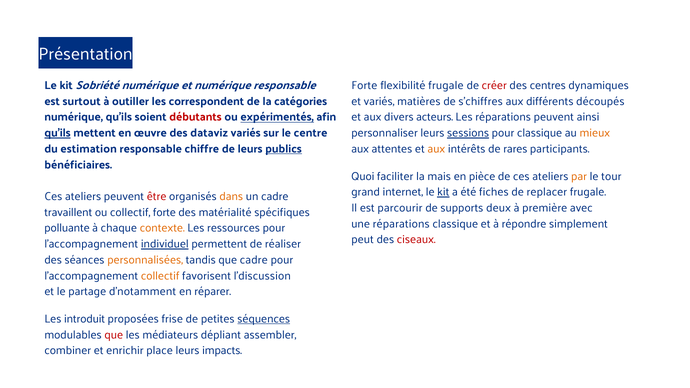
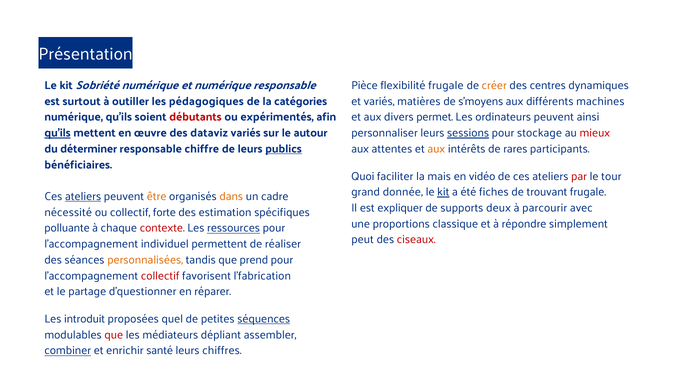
Forte at (364, 85): Forte -> Pièce
créer colour: red -> orange
correspondent: correspondent -> pédagogiques
s'chiffres: s'chiffres -> s'moyens
découpés: découpés -> machines
expérimentés underline: present -> none
acteurs: acteurs -> permet
Les réparations: réparations -> ordinateurs
centre: centre -> autour
pour classique: classique -> stockage
mieux colour: orange -> red
estimation: estimation -> déterminer
pièce: pièce -> vidéo
par colour: orange -> red
internet: internet -> donnée
replacer: replacer -> trouvant
ateliers at (83, 197) underline: none -> present
être colour: red -> orange
parcourir: parcourir -> expliquer
première: première -> parcourir
travaillent: travaillent -> nécessité
matérialité: matérialité -> estimation
une réparations: réparations -> proportions
contexte colour: orange -> red
ressources underline: none -> present
individuel underline: present -> none
que cadre: cadre -> prend
collectif at (160, 276) colour: orange -> red
l'discussion: l'discussion -> l'fabrication
d'notamment: d'notamment -> d'questionner
frise: frise -> quel
combiner underline: none -> present
place: place -> santé
impacts: impacts -> chiffres
